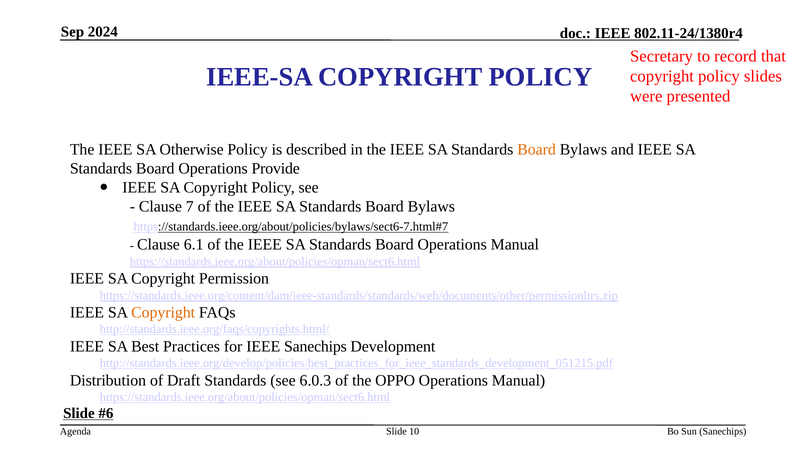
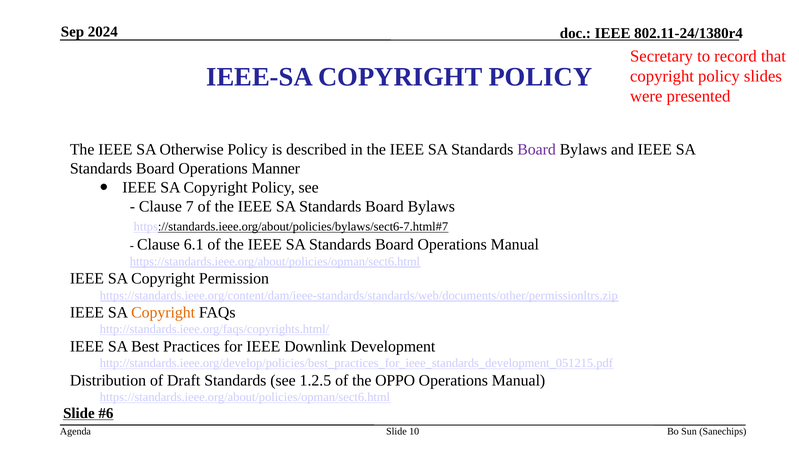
Board at (537, 149) colour: orange -> purple
Provide: Provide -> Manner
IEEE Sanechips: Sanechips -> Downlink
6.0.3: 6.0.3 -> 1.2.5
